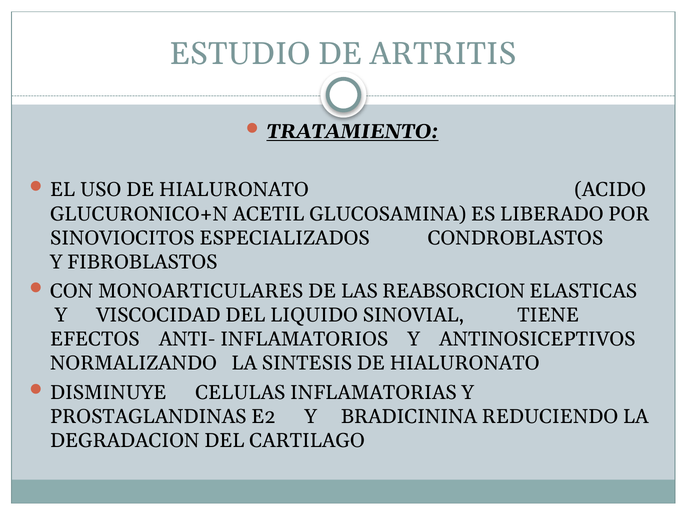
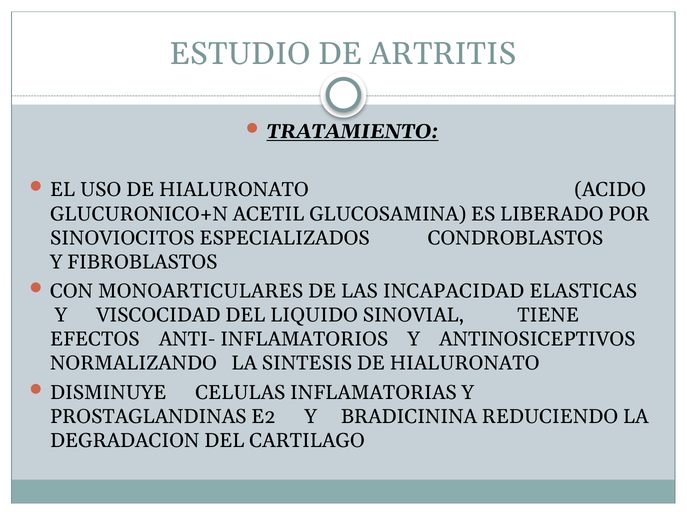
REABSORCION: REABSORCION -> INCAPACIDAD
